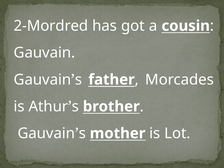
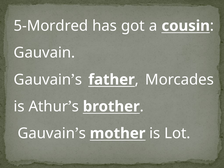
2-Mordred: 2-Mordred -> 5-Mordred
